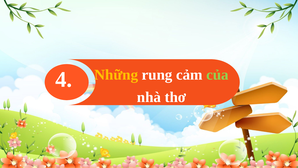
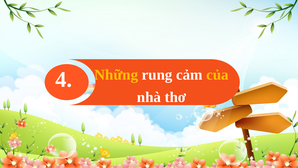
của colour: light green -> yellow
